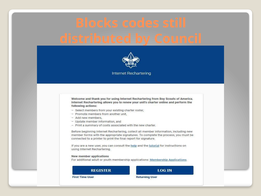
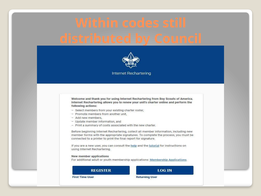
Blocks: Blocks -> Within
